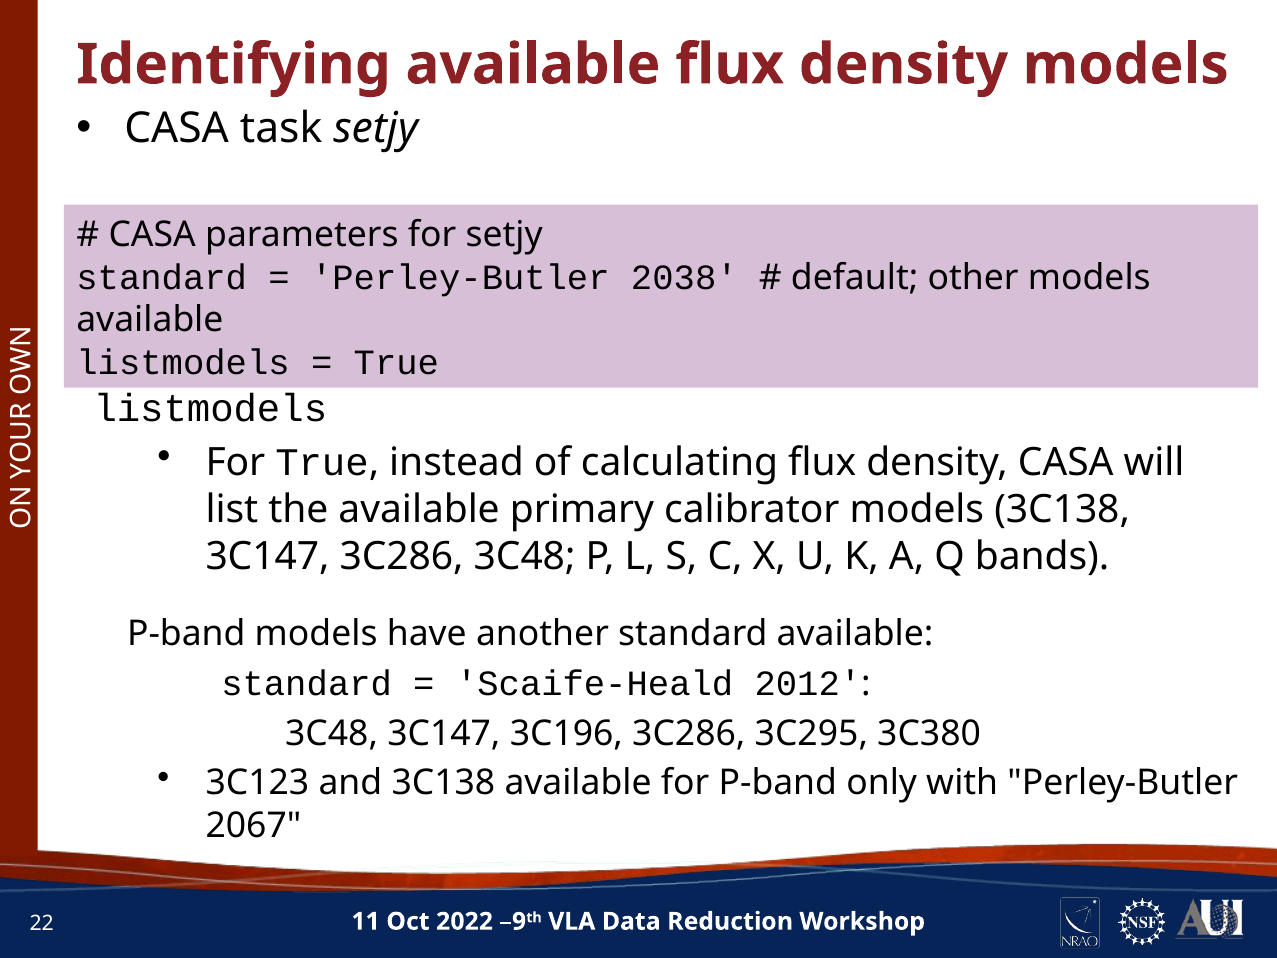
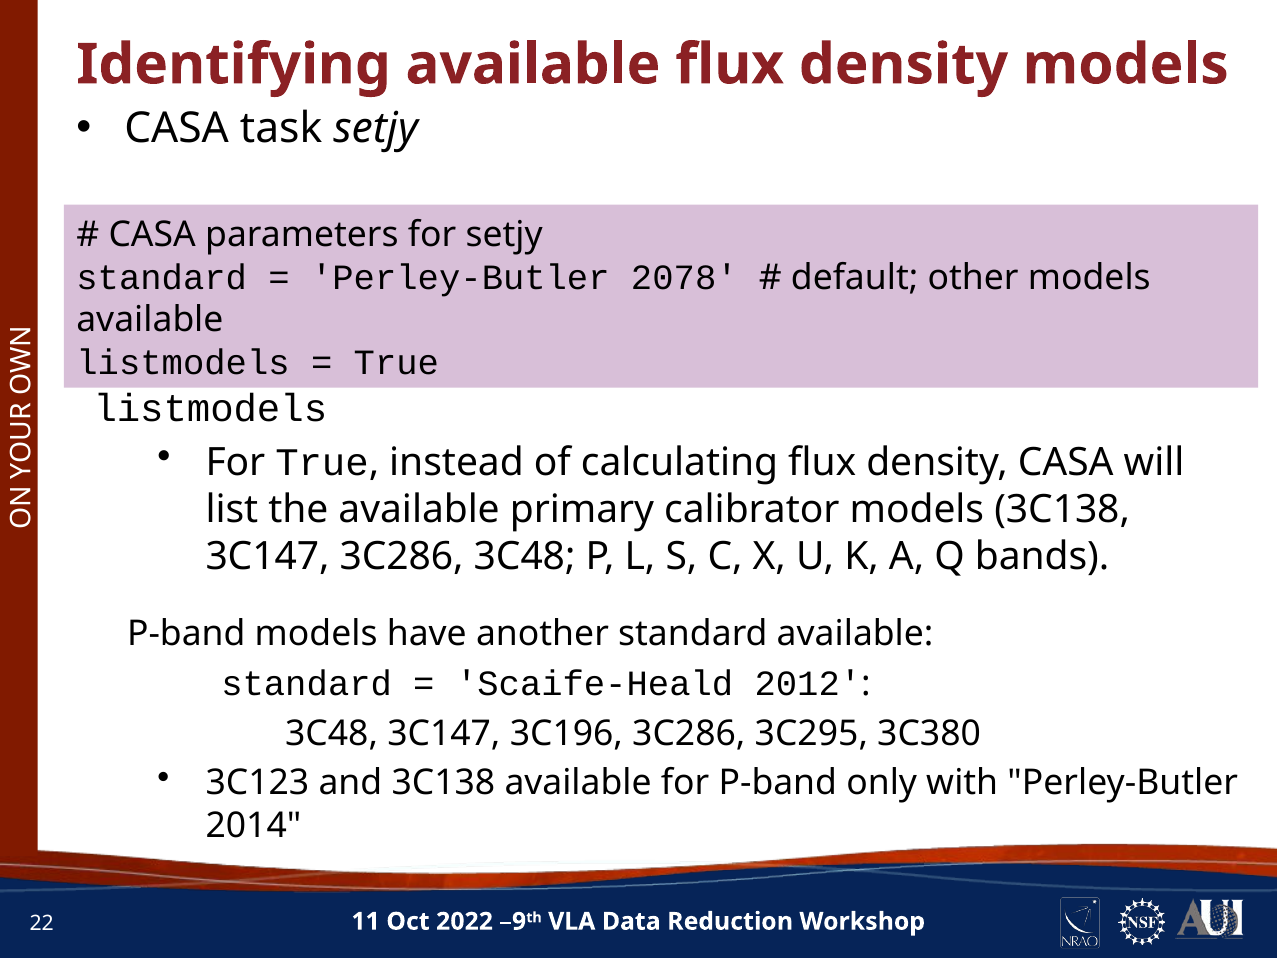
2038: 2038 -> 2078
2067: 2067 -> 2014
